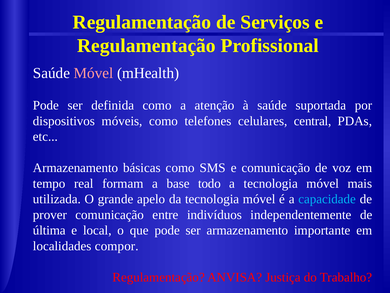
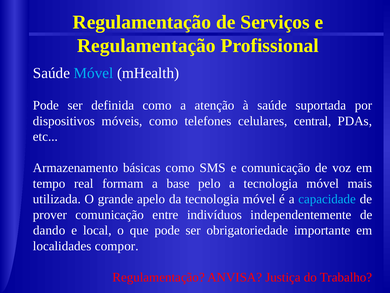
Móvel at (93, 73) colour: pink -> light blue
todo: todo -> pelo
última: última -> dando
ser armazenamento: armazenamento -> obrigatoriedade
